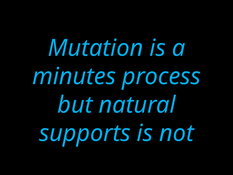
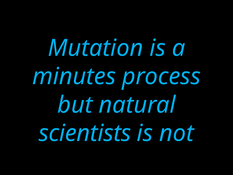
supports: supports -> scientists
